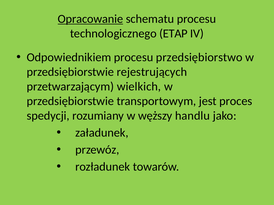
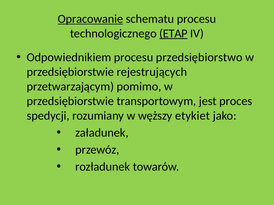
ETAP underline: none -> present
wielkich: wielkich -> pomimo
handlu: handlu -> etykiet
